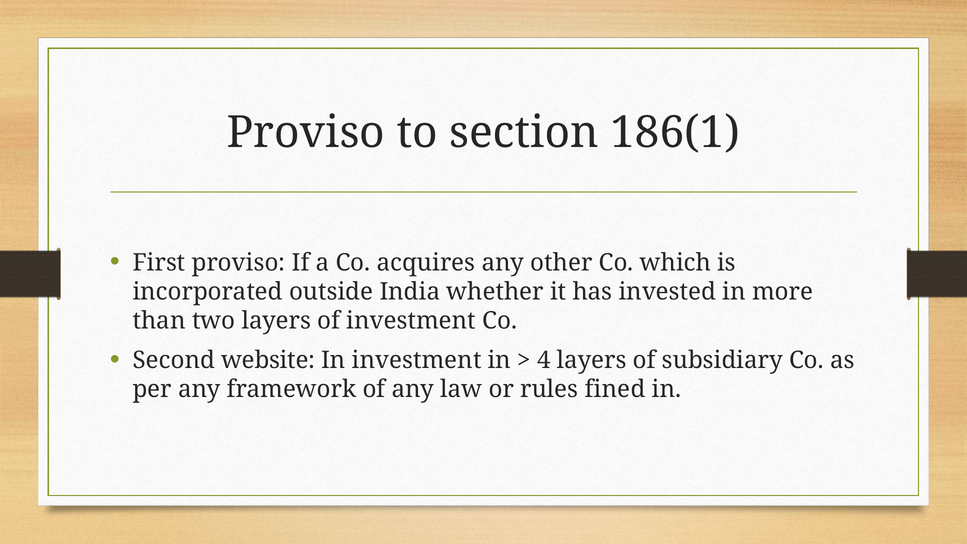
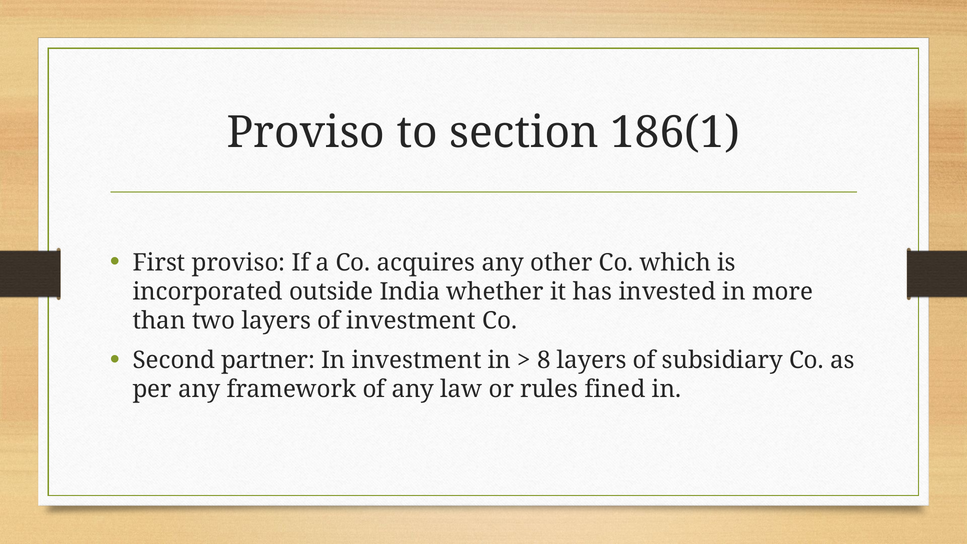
website: website -> partner
4: 4 -> 8
